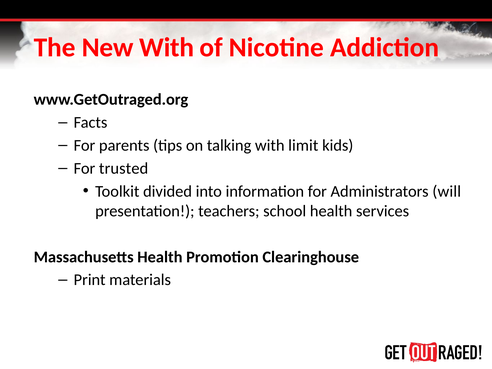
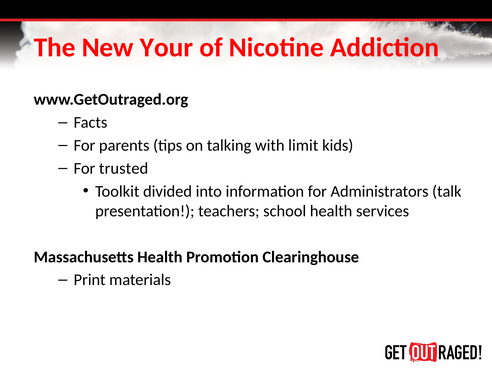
New With: With -> Your
will: will -> talk
